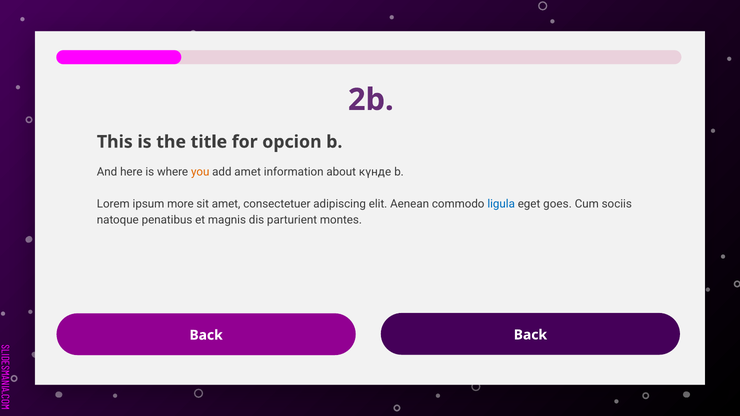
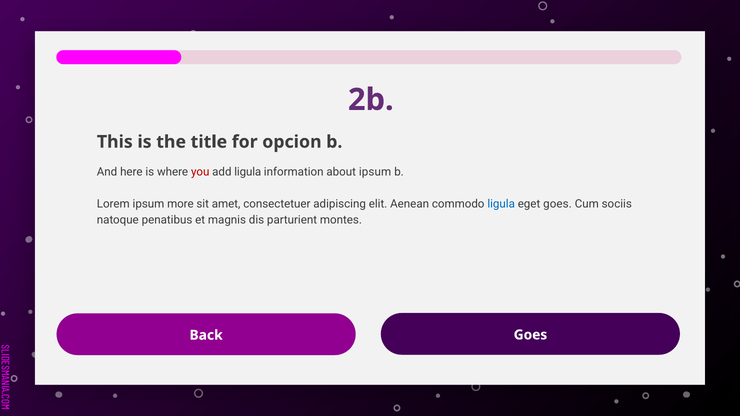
you colour: orange -> red
add amet: amet -> ligula
about күнде: күнде -> ipsum
Back Back: Back -> Goes
